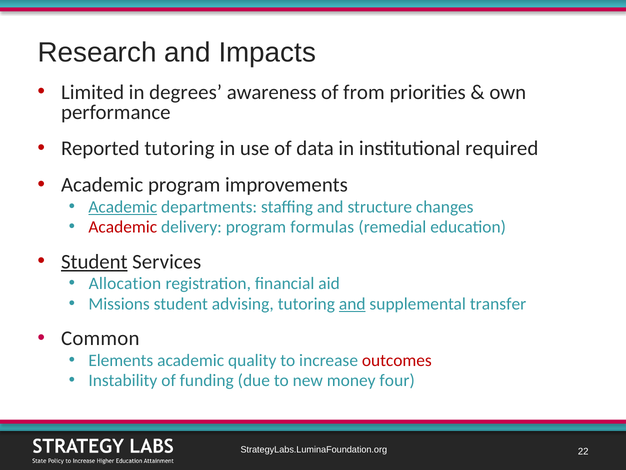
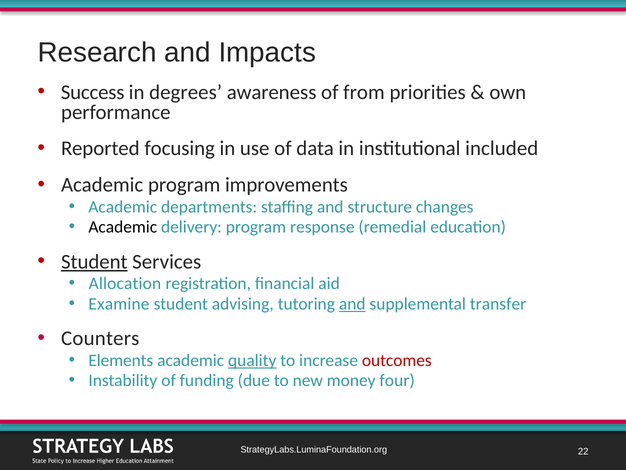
Limited: Limited -> Success
Reported tutoring: tutoring -> focusing
required: required -> included
Academic at (123, 207) underline: present -> none
Academic at (123, 227) colour: red -> black
formulas: formulas -> response
Missions: Missions -> Examine
Common: Common -> Counters
quality underline: none -> present
